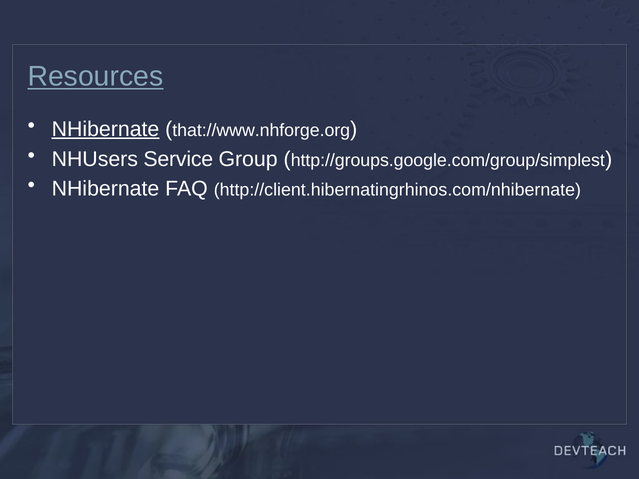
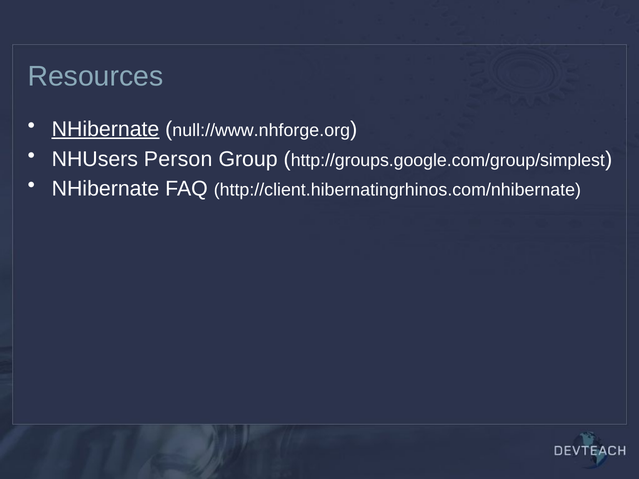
Resources underline: present -> none
that://www.nhforge.org: that://www.nhforge.org -> null://www.nhforge.org
Service: Service -> Person
